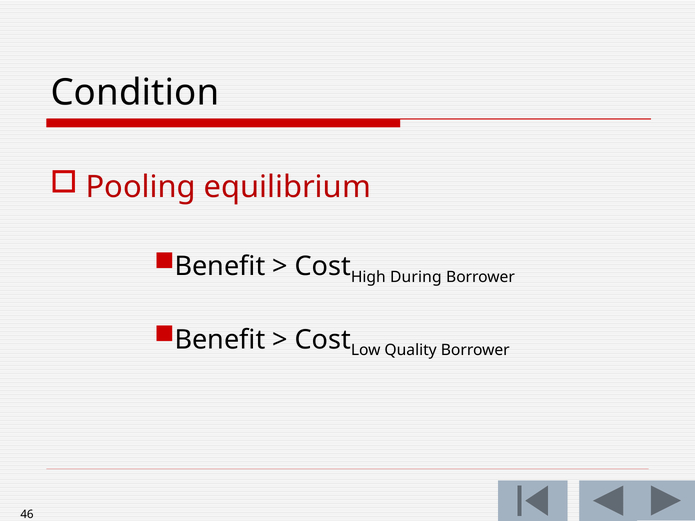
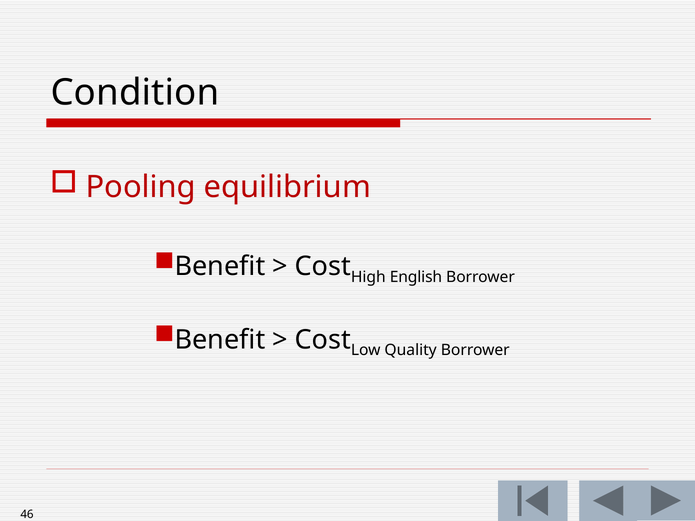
During: During -> English
